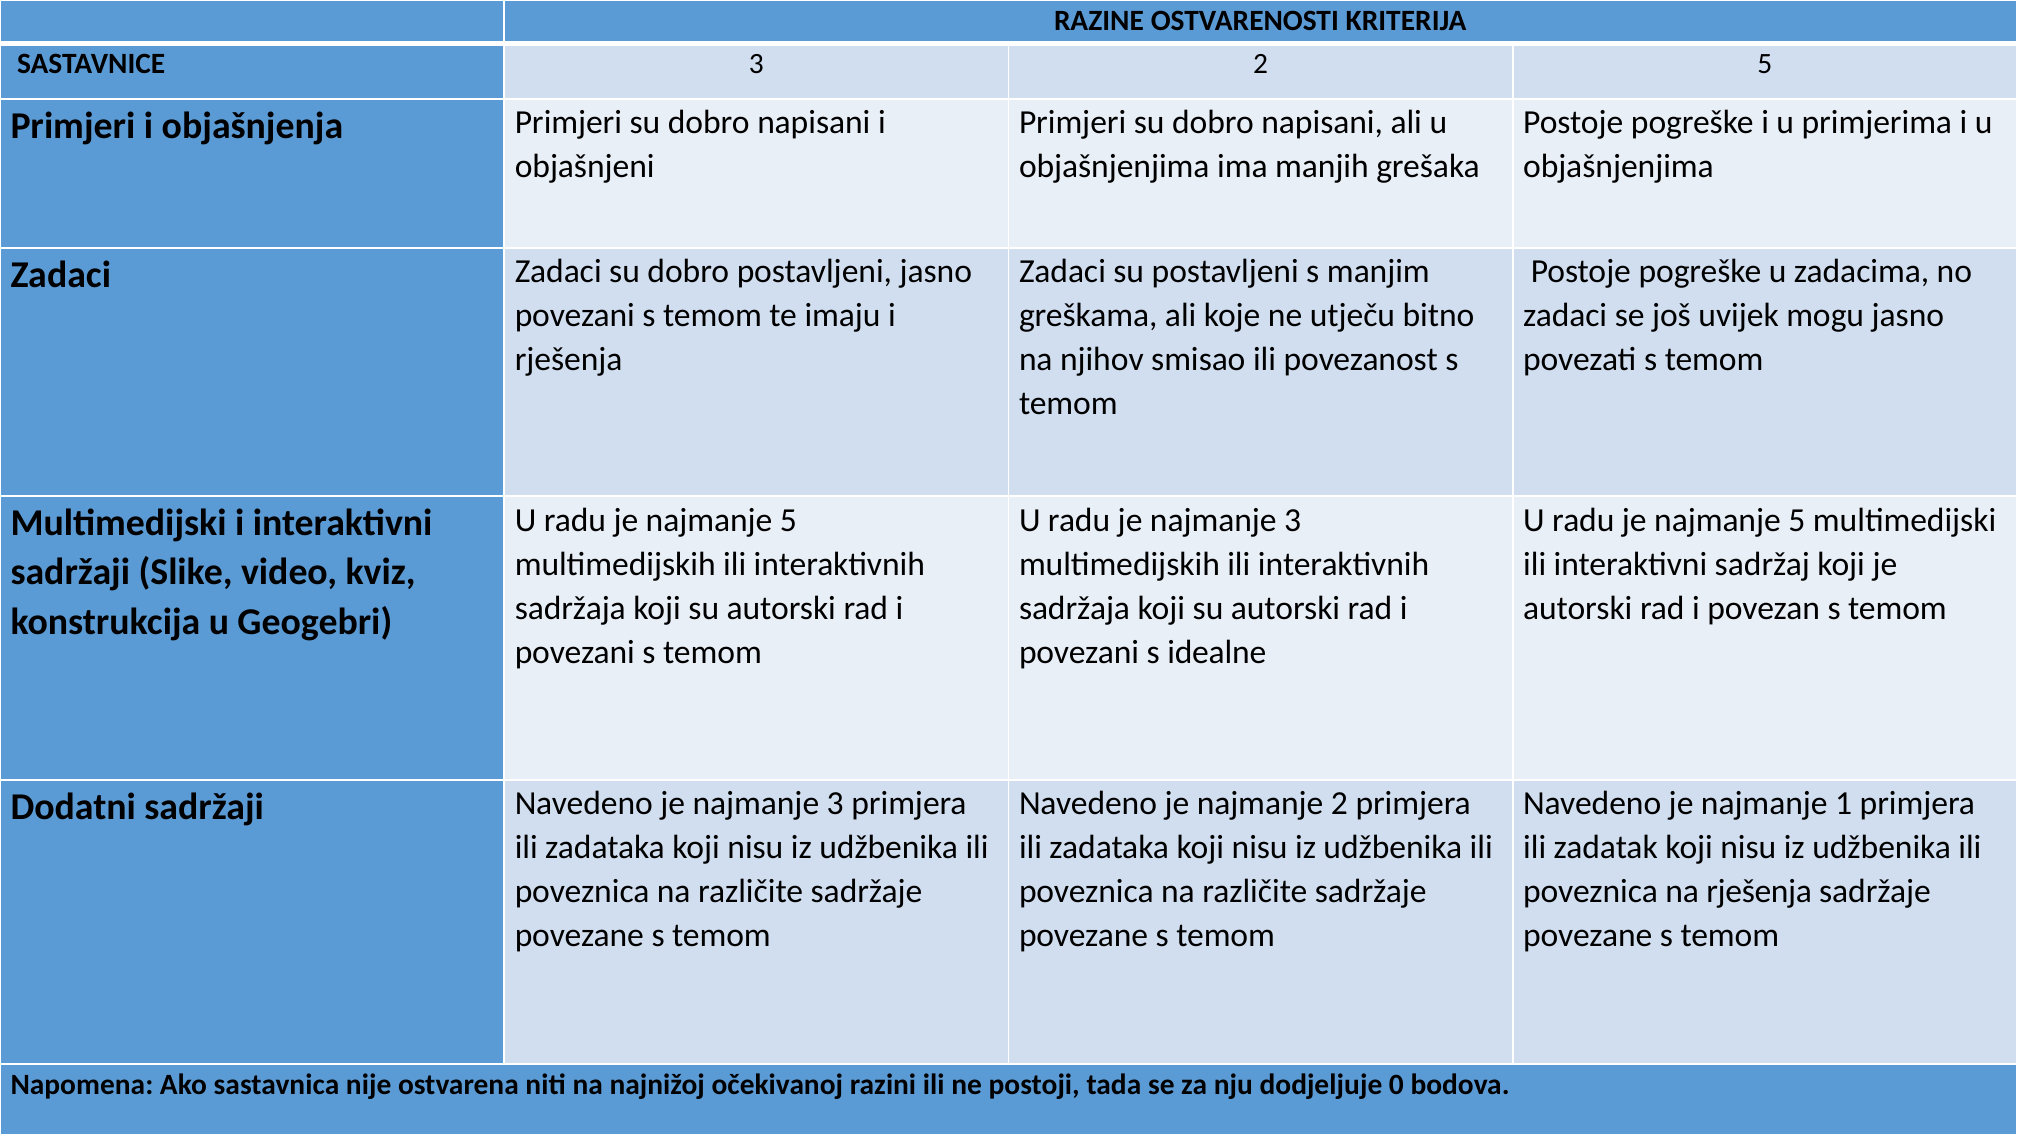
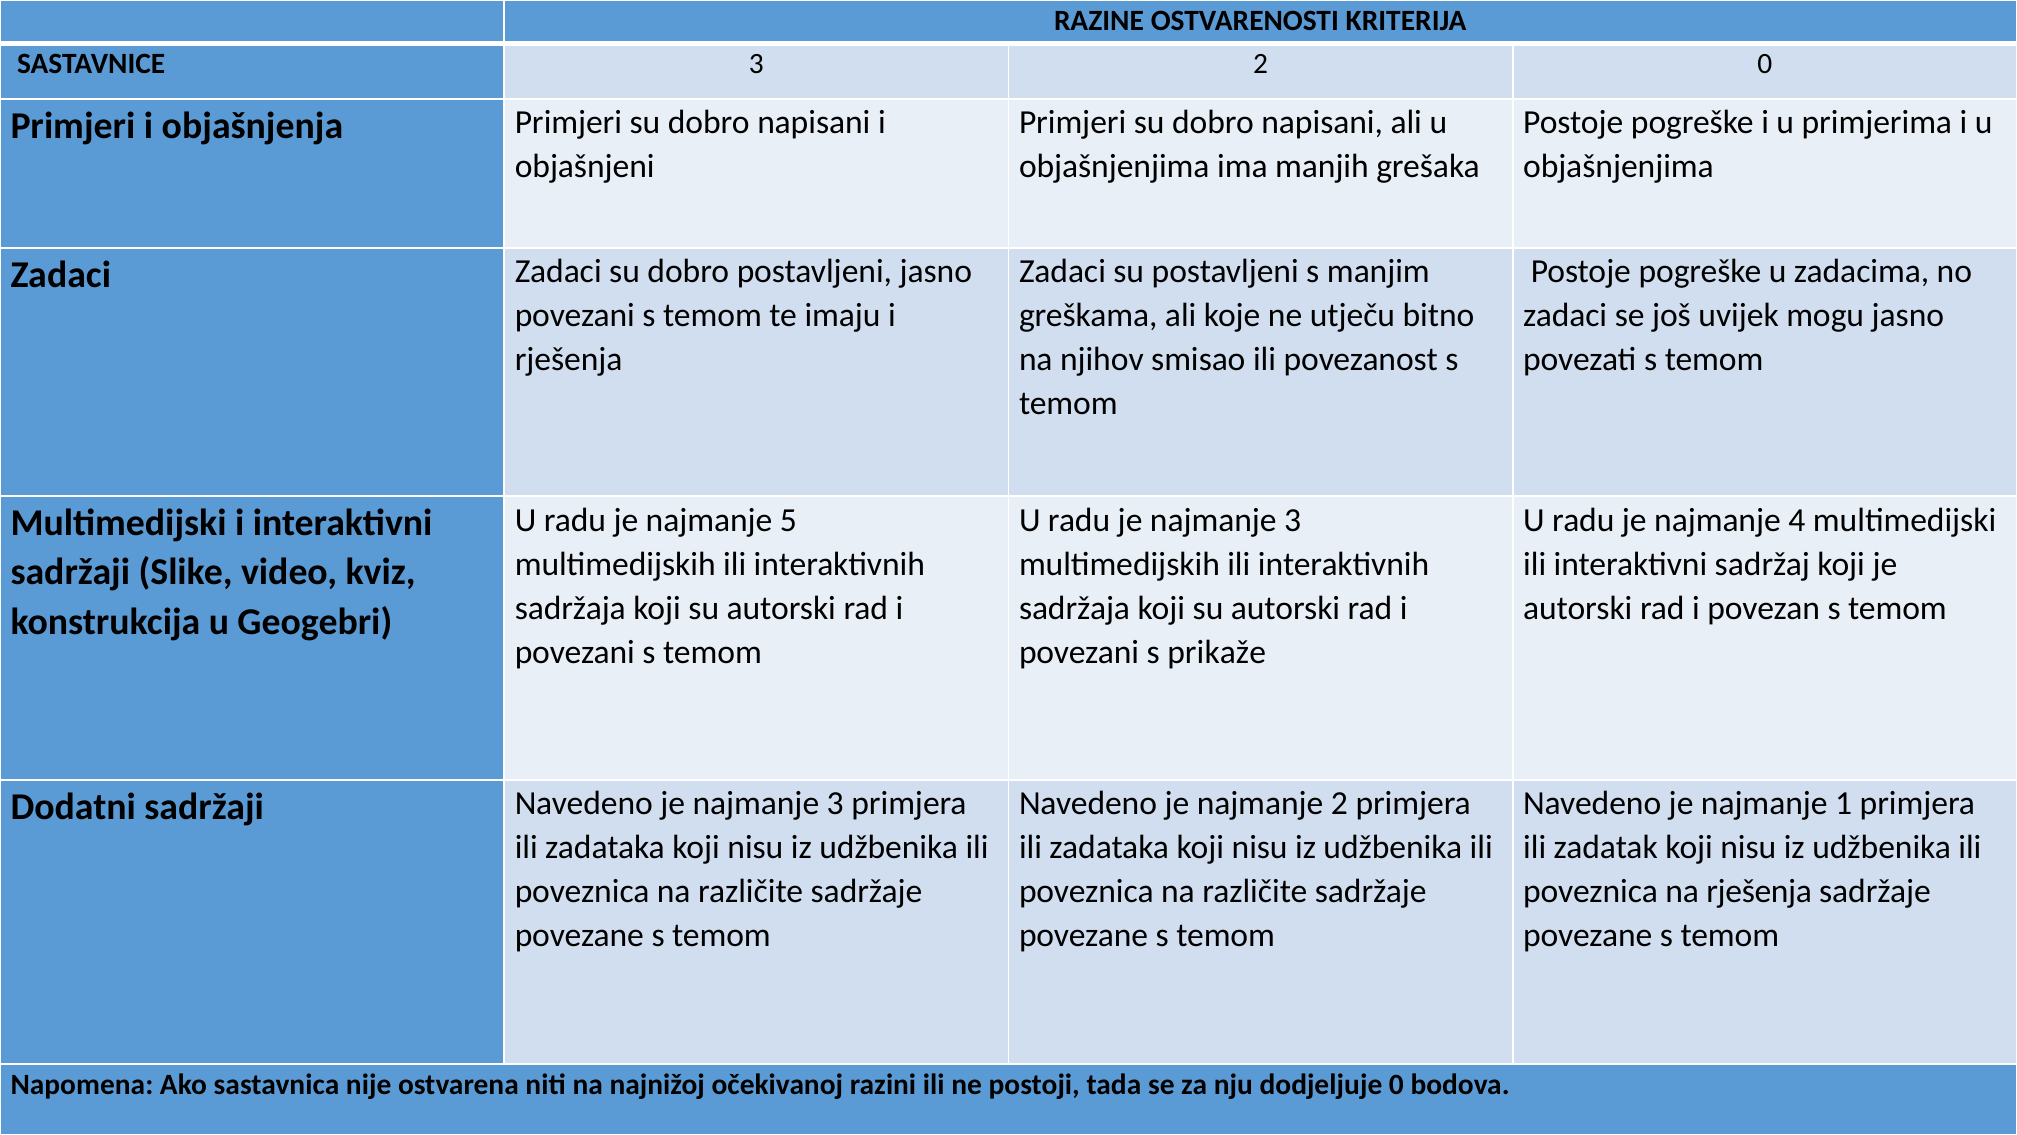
2 5: 5 -> 0
5 at (1797, 520): 5 -> 4
idealne: idealne -> prikaže
